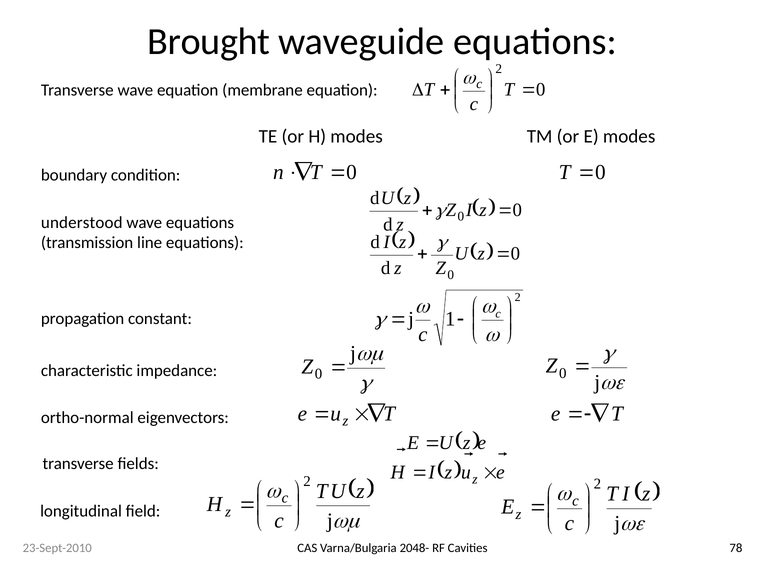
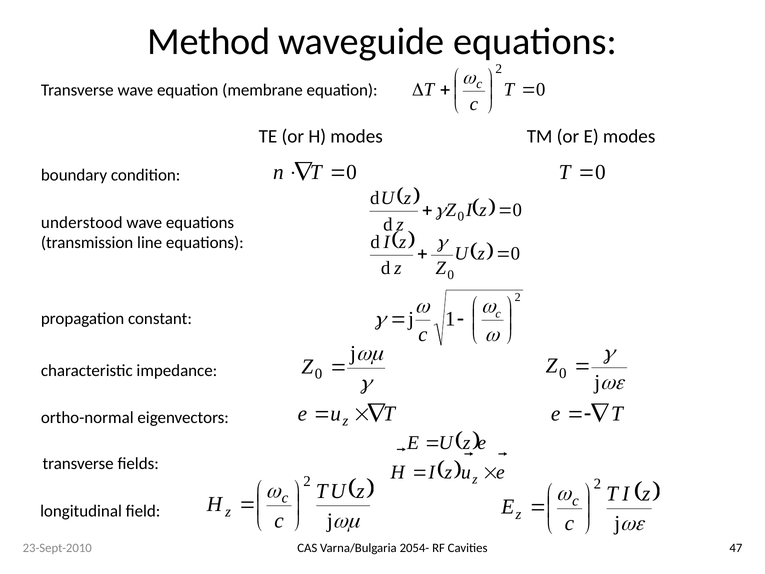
Brought: Brought -> Method
2048-: 2048- -> 2054-
78: 78 -> 47
